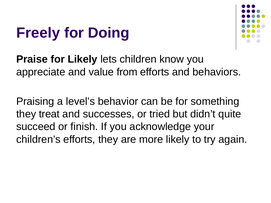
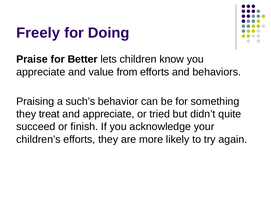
for Likely: Likely -> Better
level’s: level’s -> such’s
and successes: successes -> appreciate
